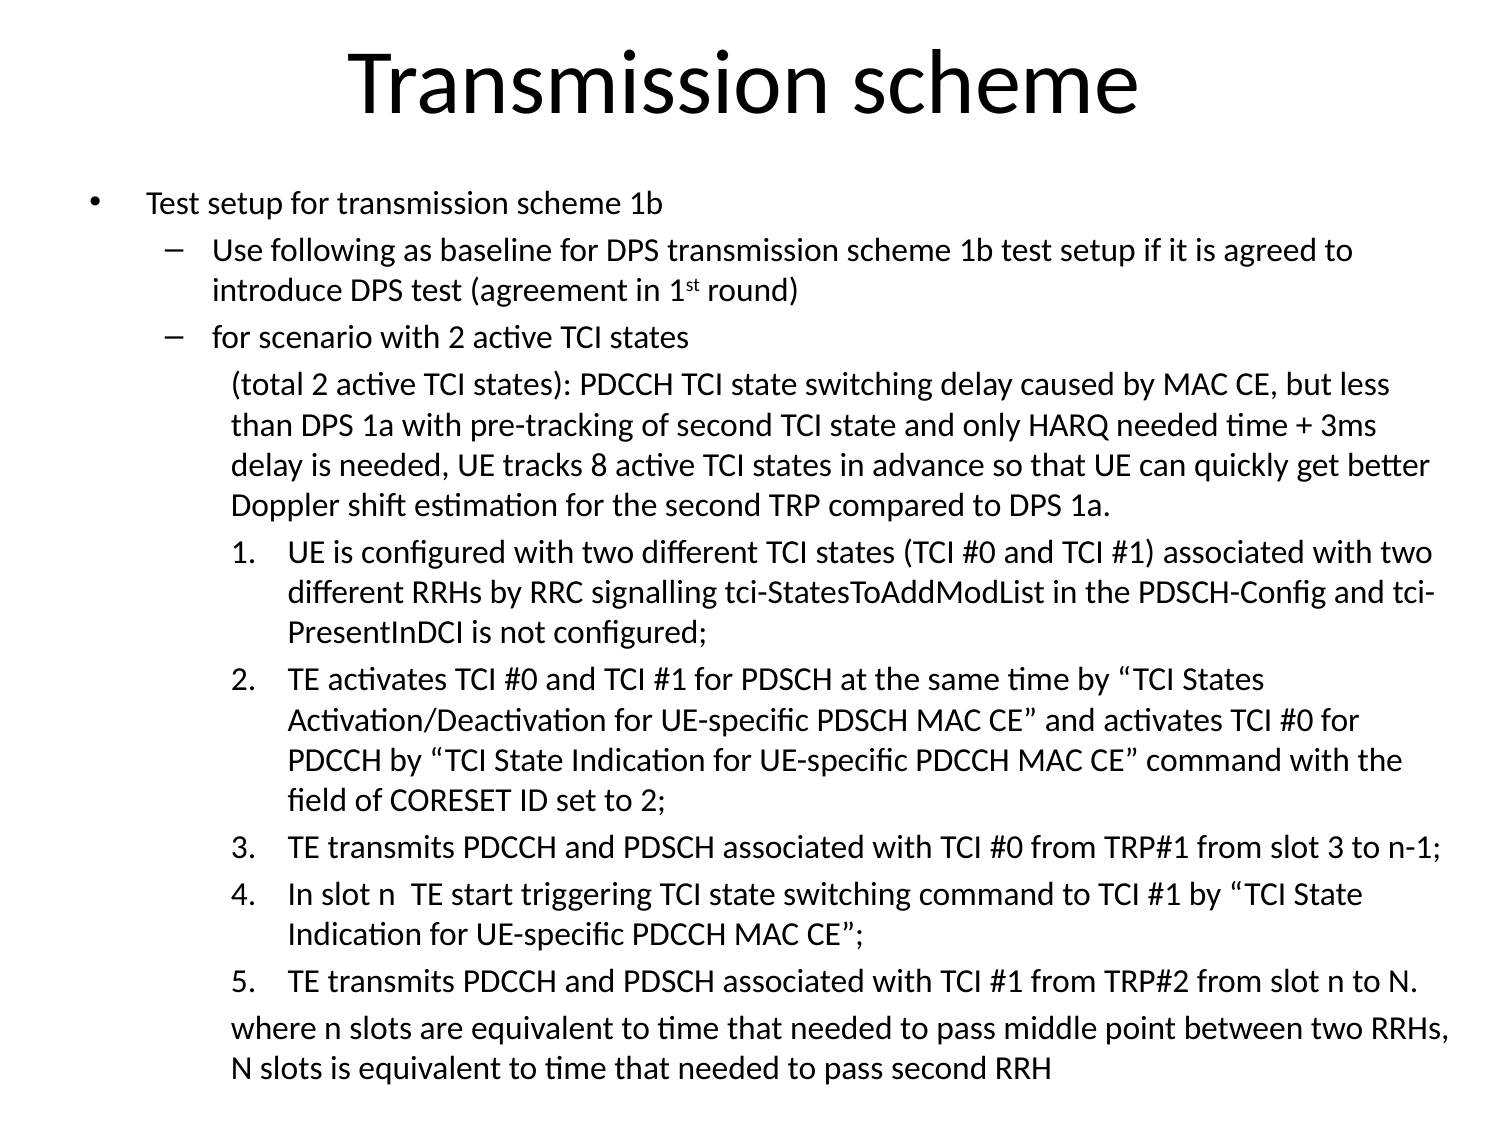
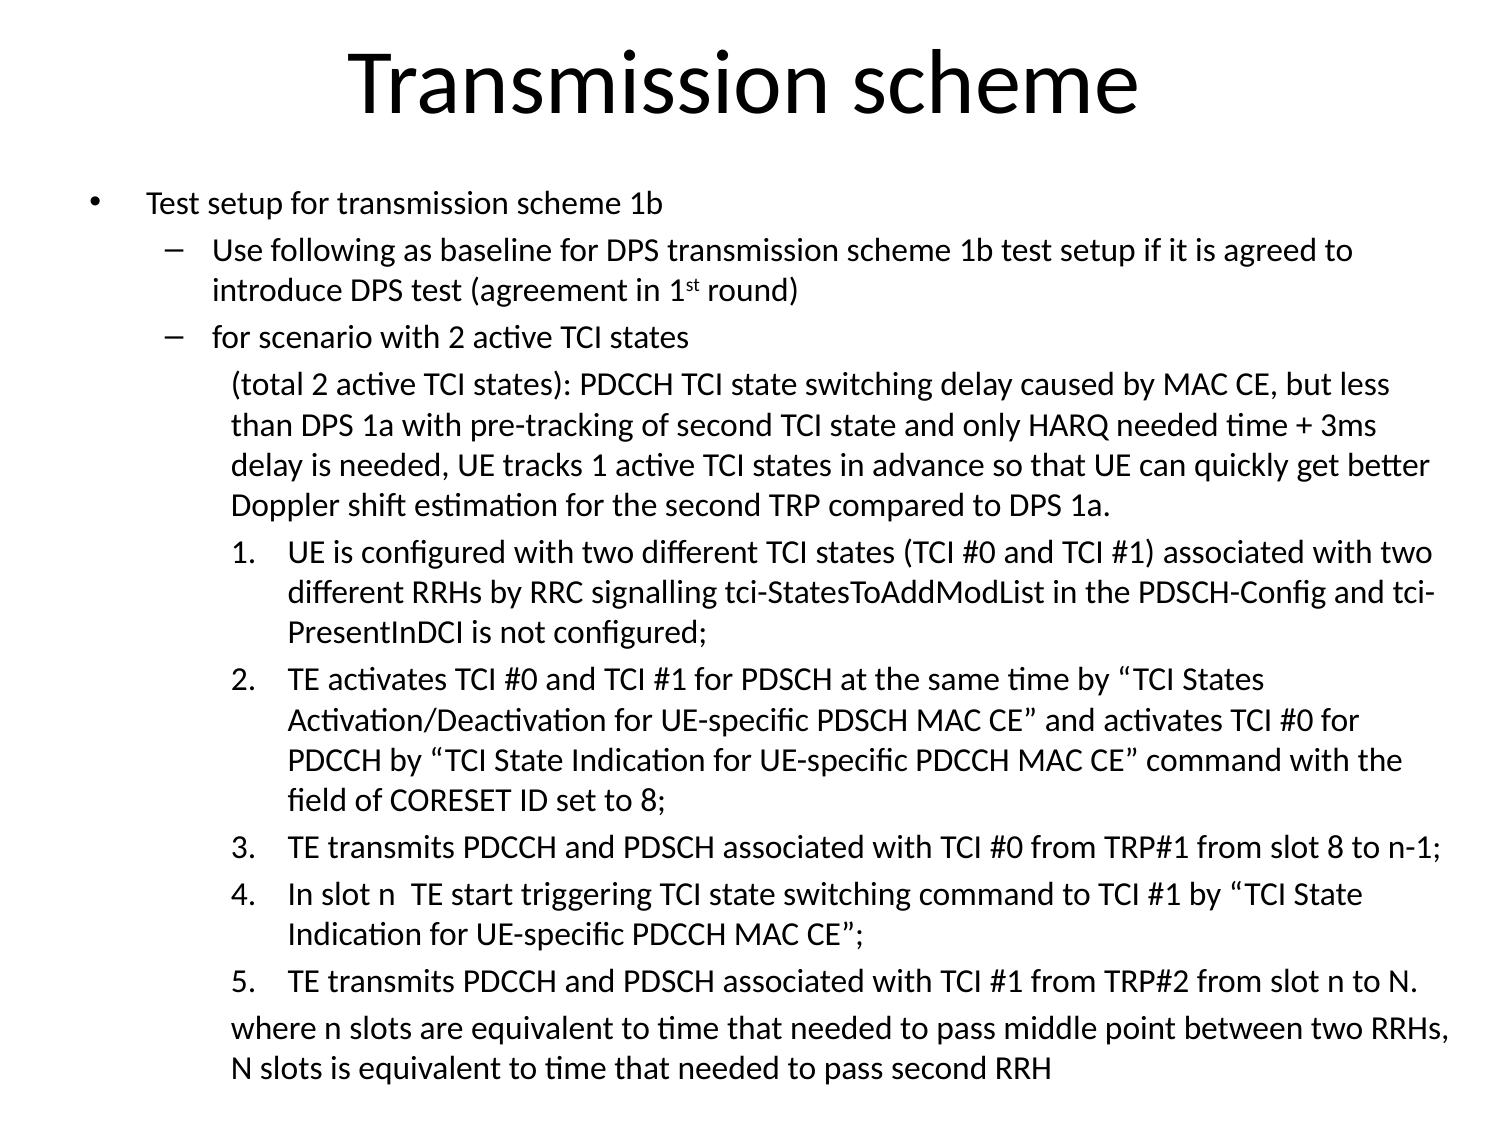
tracks 8: 8 -> 1
to 2: 2 -> 8
slot 3: 3 -> 8
